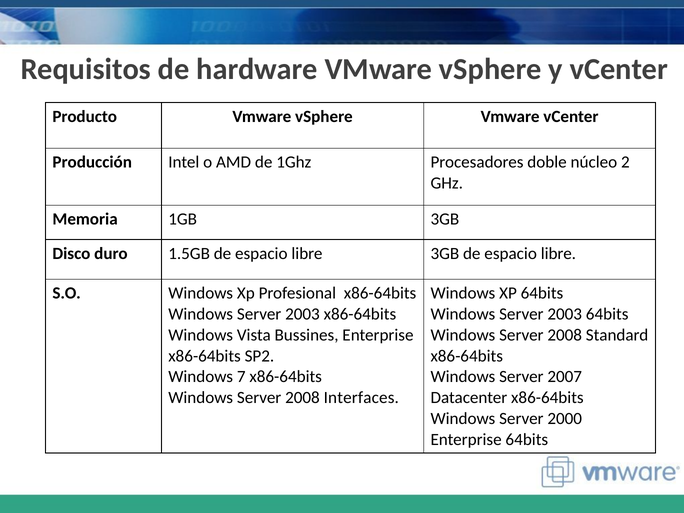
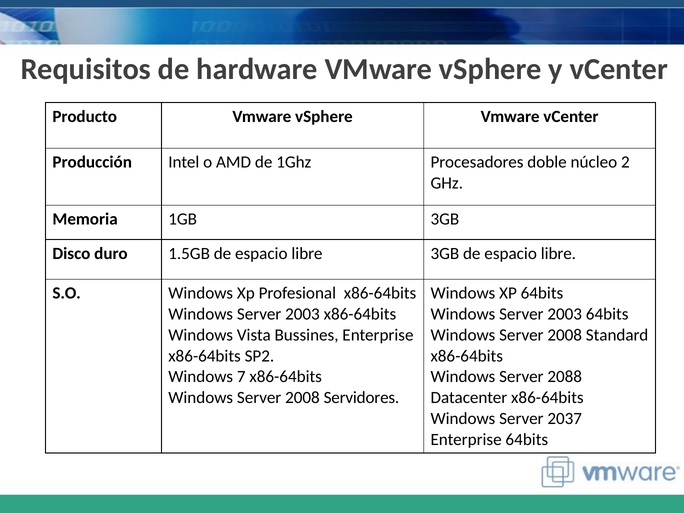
2007: 2007 -> 2088
Interfaces: Interfaces -> Servidores
2000: 2000 -> 2037
